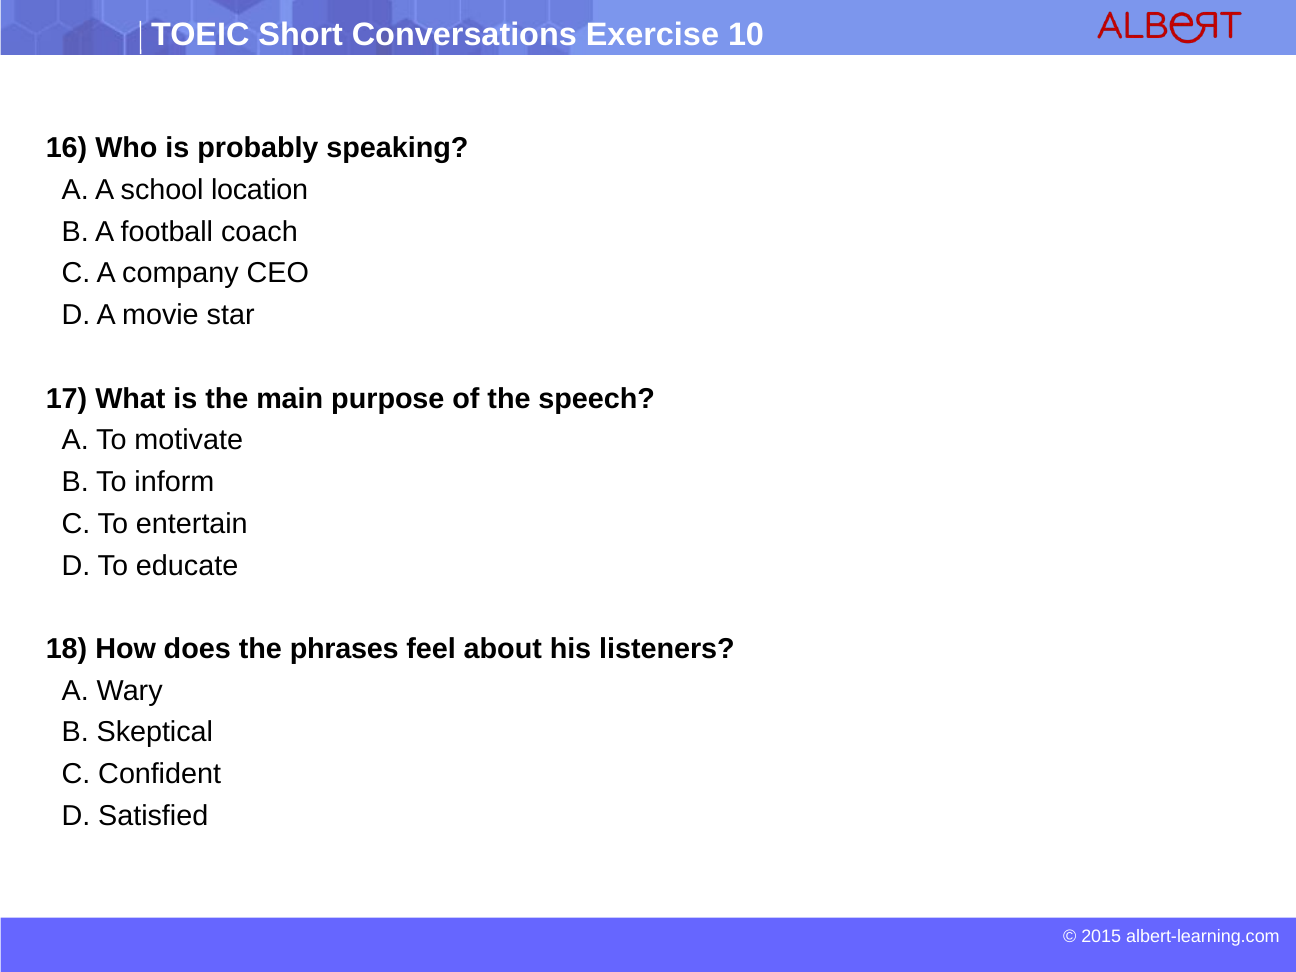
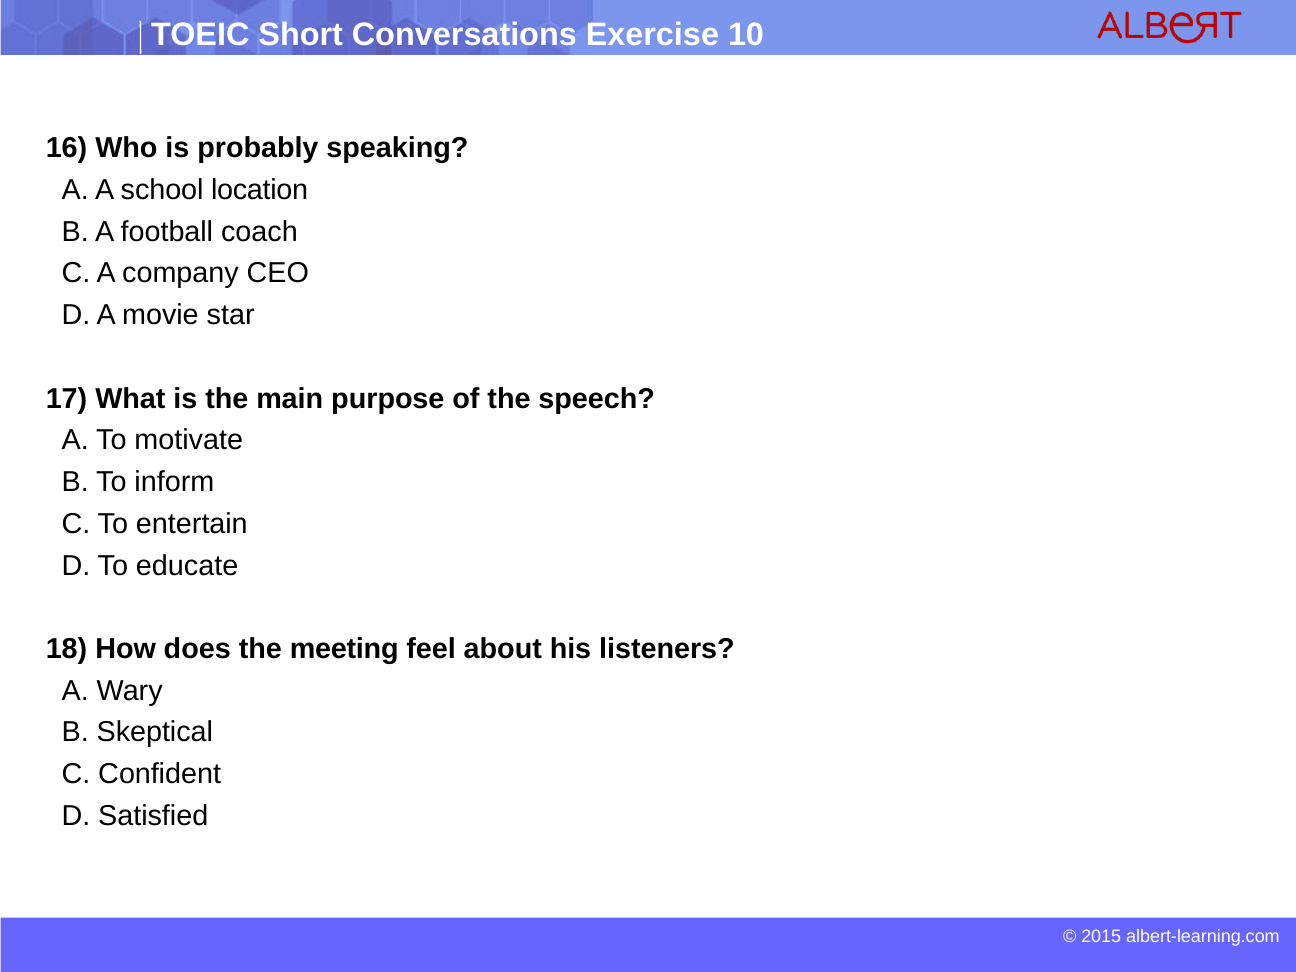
phrases: phrases -> meeting
